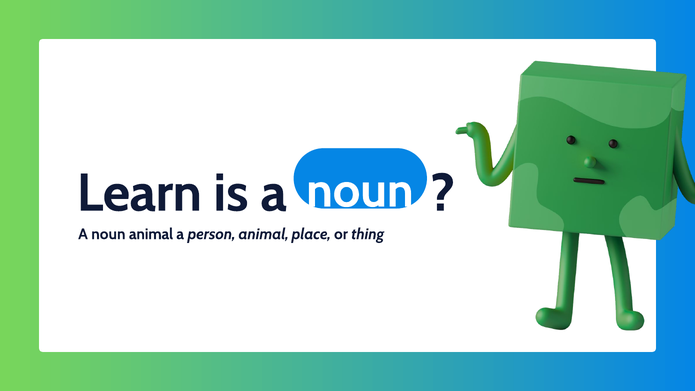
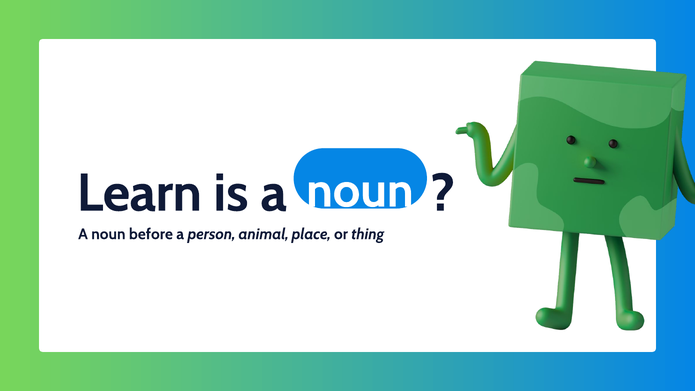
noun animal: animal -> before
